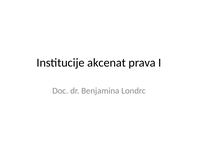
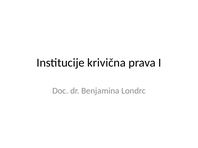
akcenat: akcenat -> krivična
